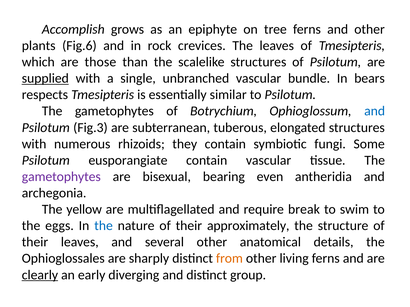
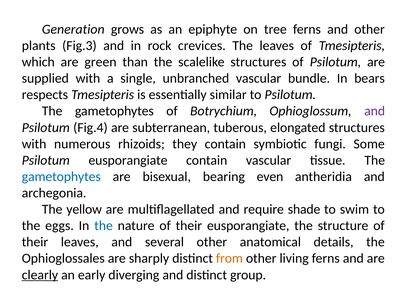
Accomplish: Accomplish -> Generation
Fig.6: Fig.6 -> Fig.3
those: those -> green
supplied underline: present -> none
and at (375, 111) colour: blue -> purple
Fig.3: Fig.3 -> Fig.4
gametophytes at (61, 177) colour: purple -> blue
break: break -> shade
their approximately: approximately -> eusporangiate
